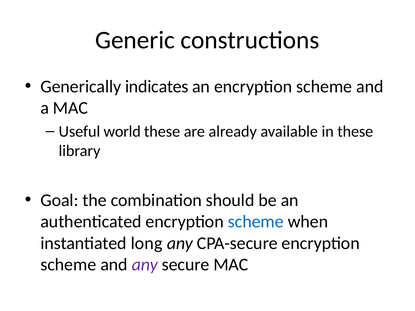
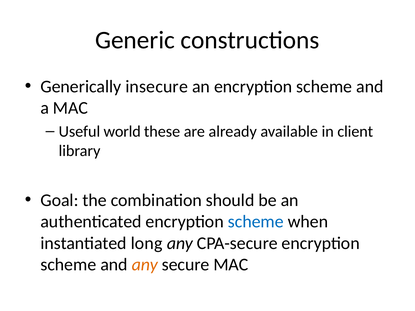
indicates: indicates -> insecure
in these: these -> client
any at (145, 265) colour: purple -> orange
